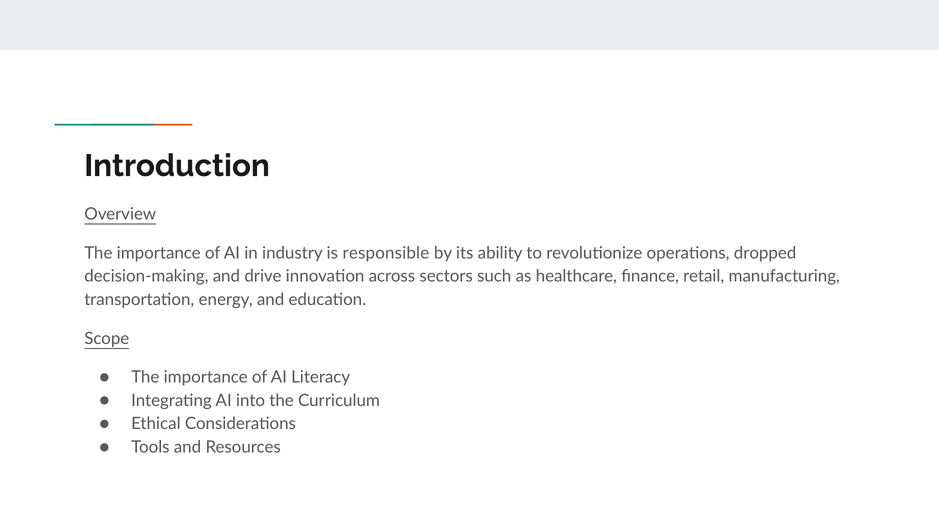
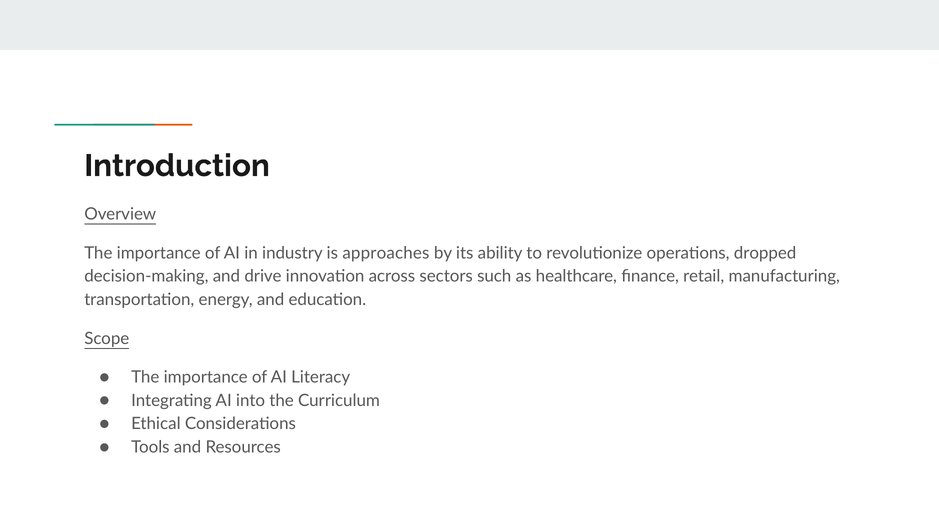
responsible: responsible -> approaches
